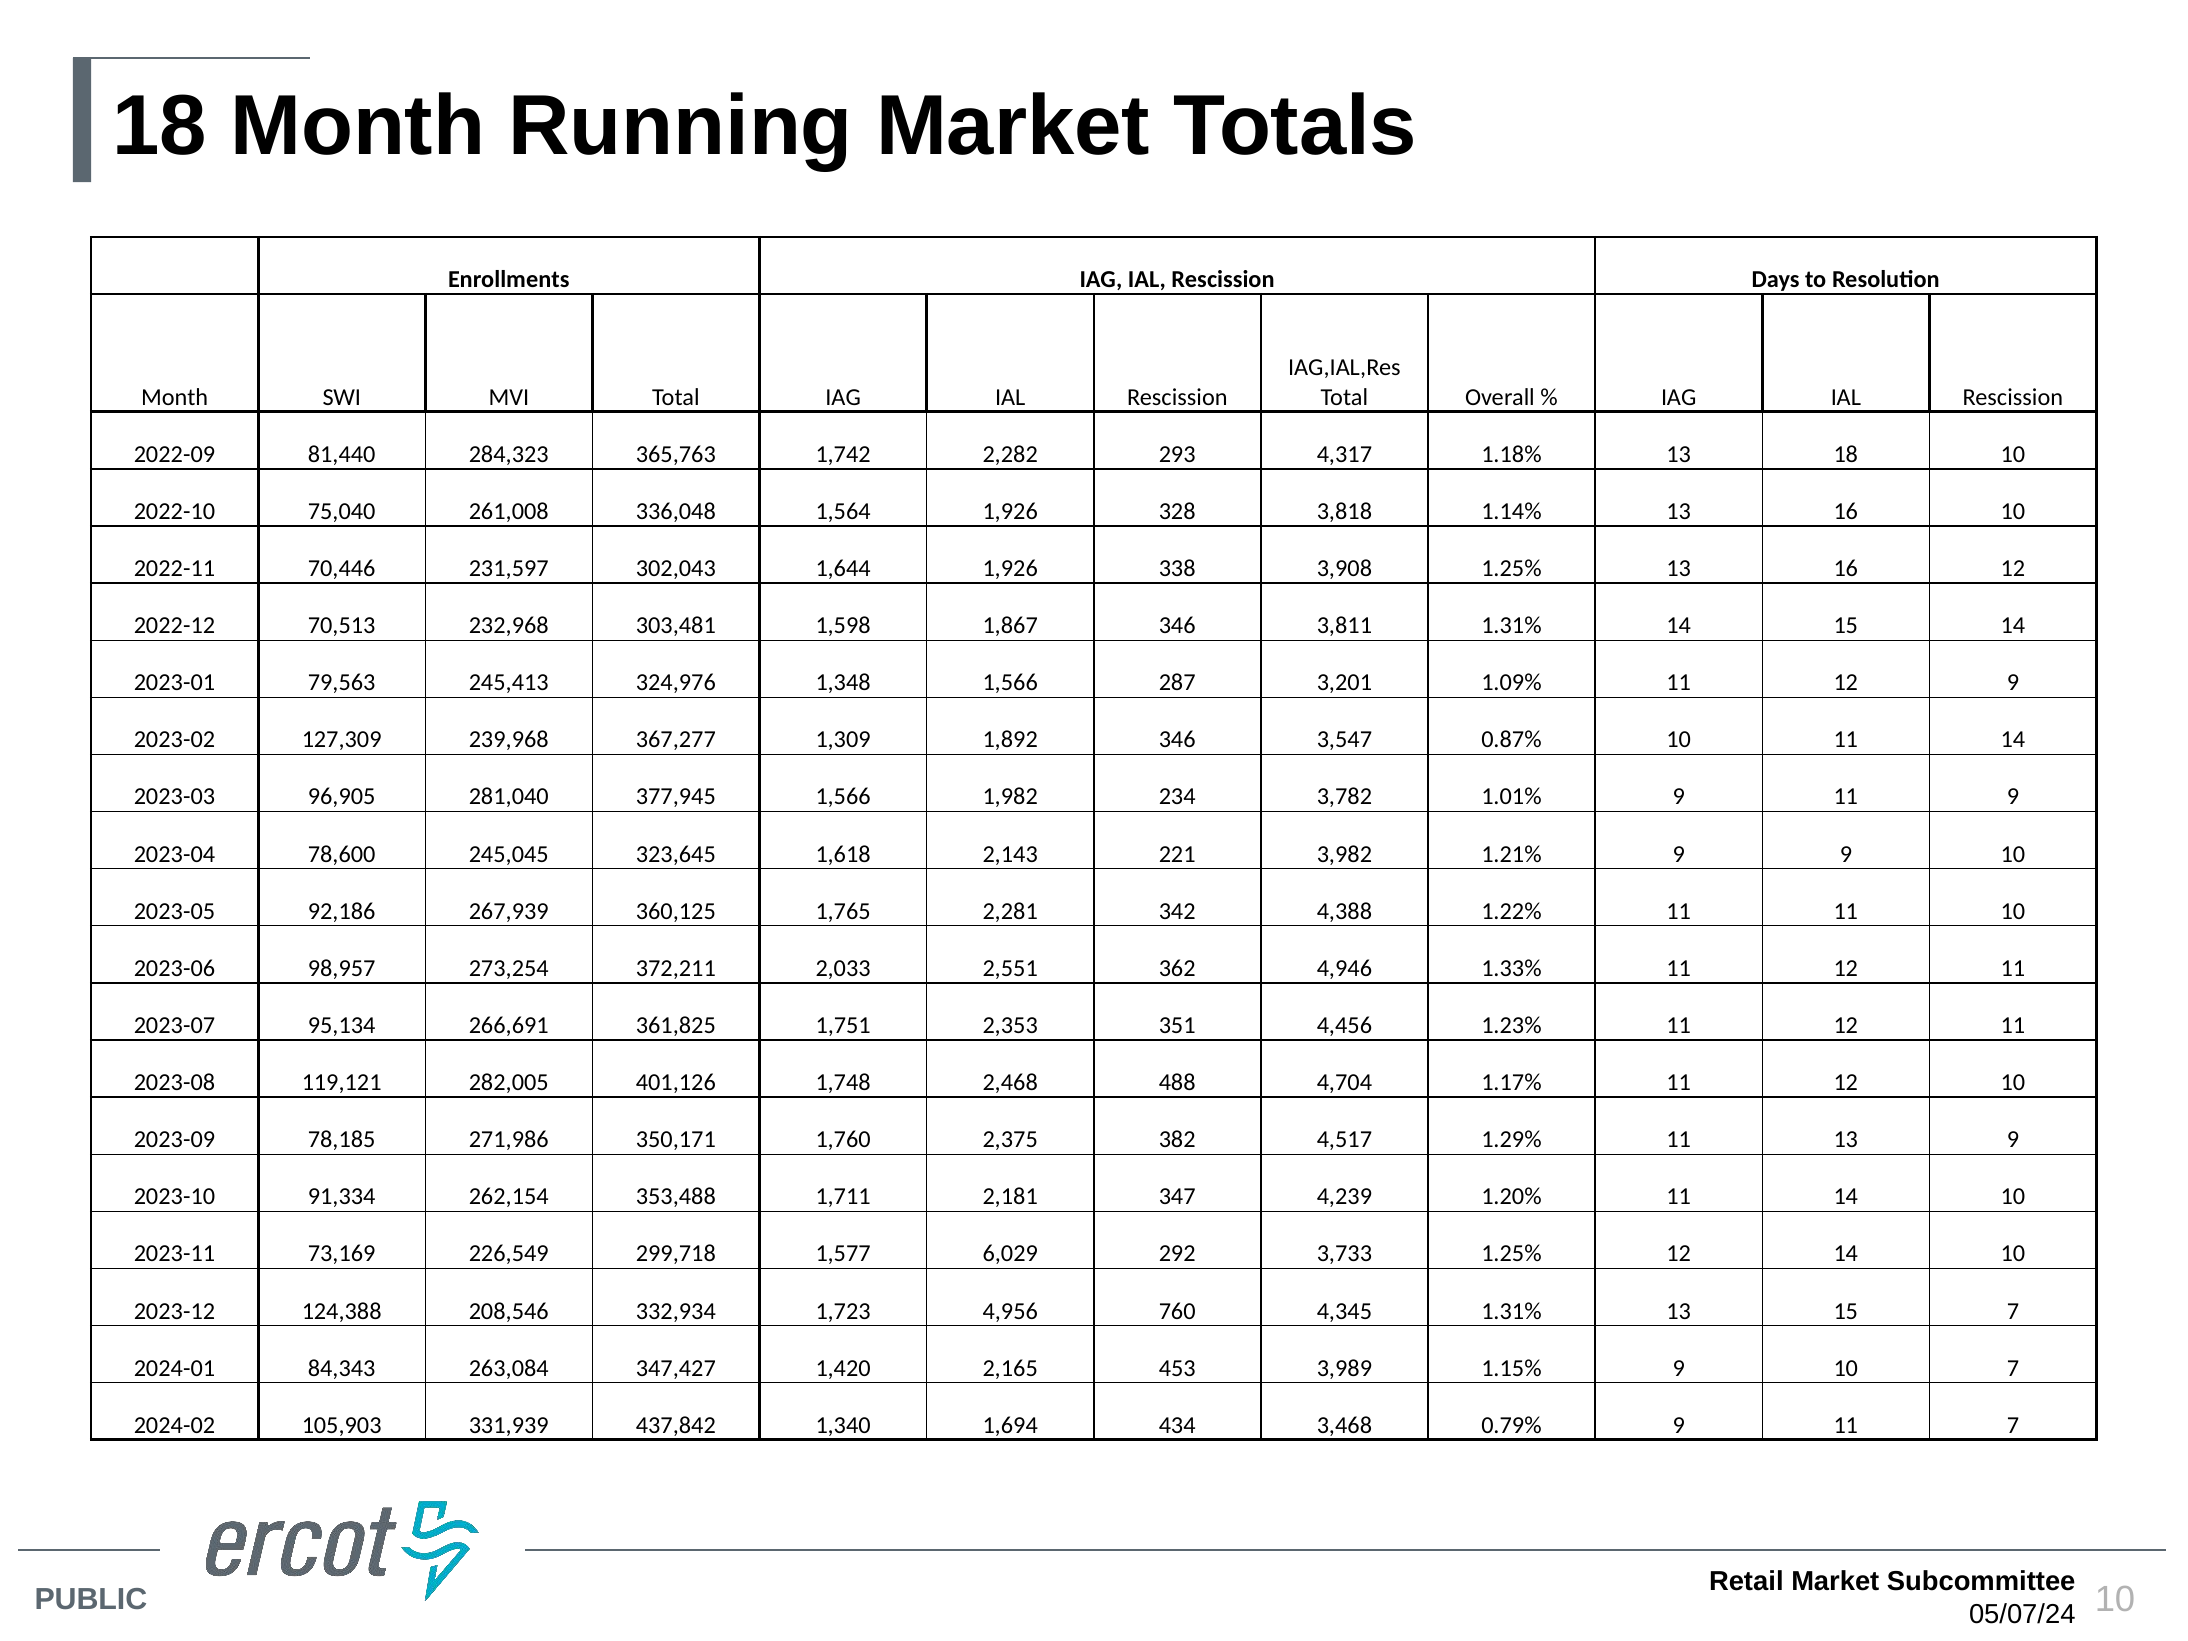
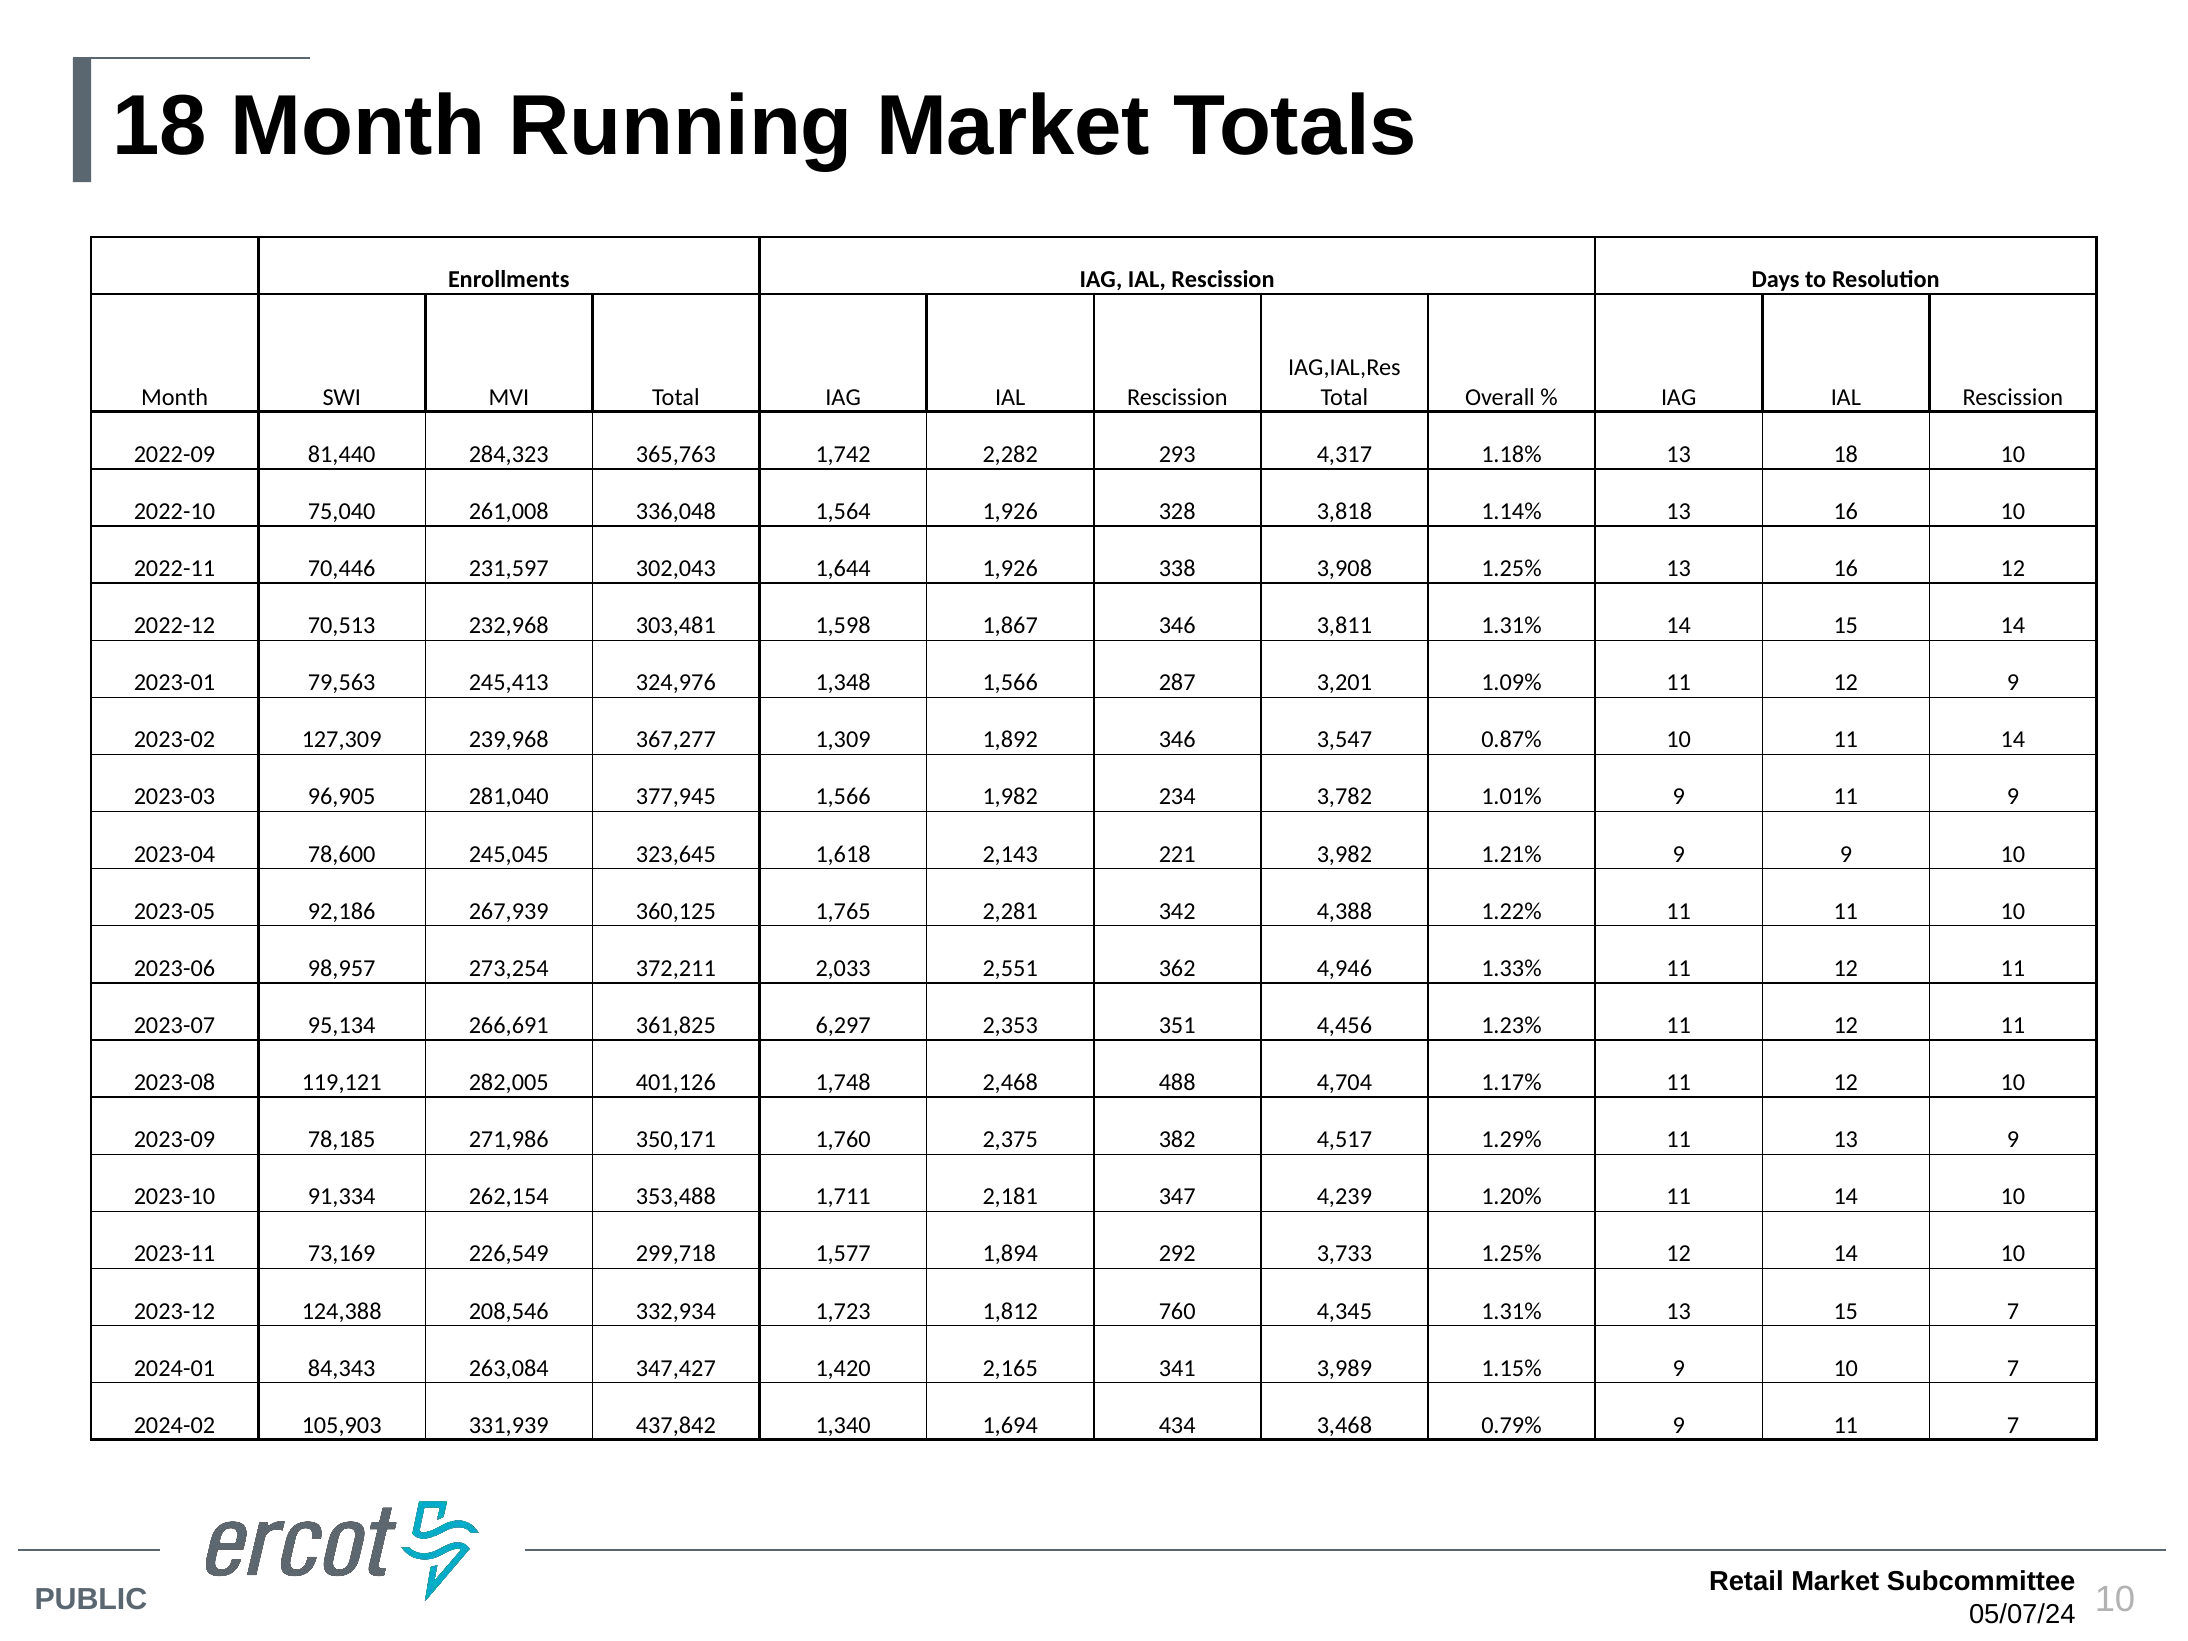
1,751: 1,751 -> 6,297
6,029: 6,029 -> 1,894
4,956: 4,956 -> 1,812
453: 453 -> 341
